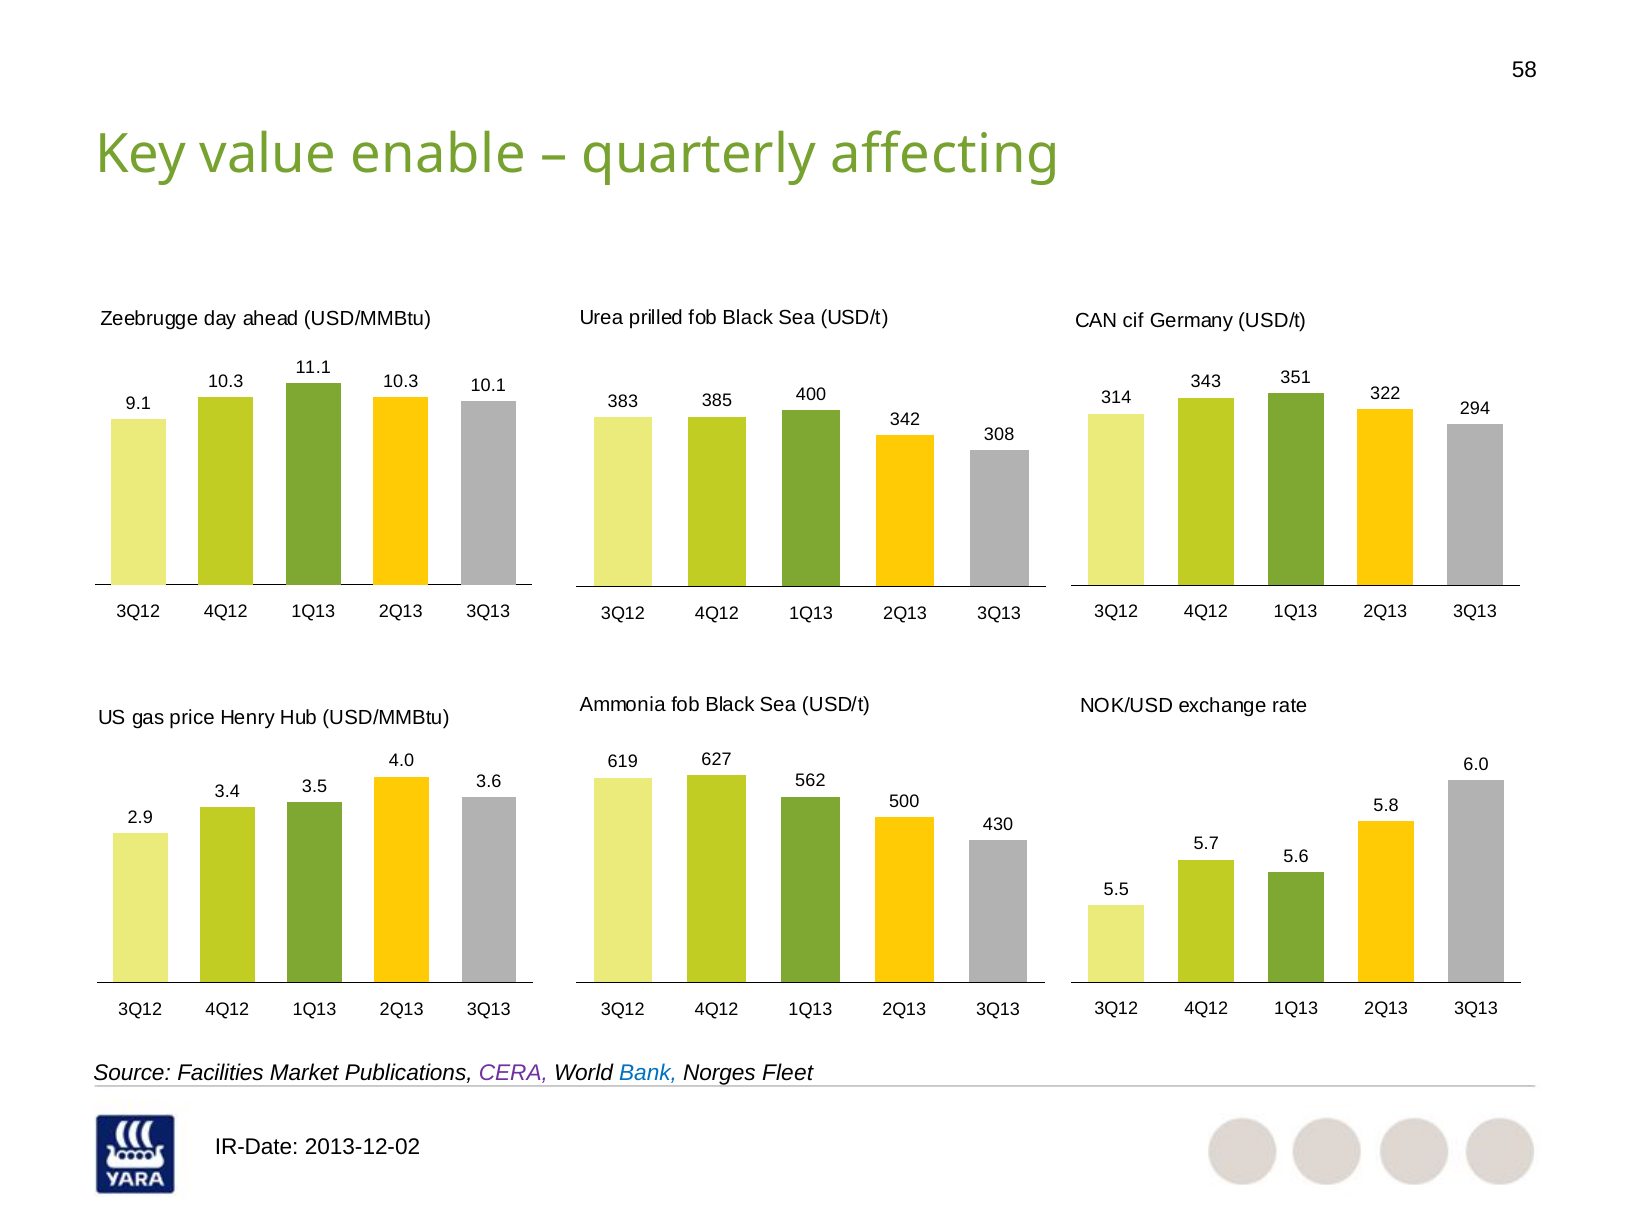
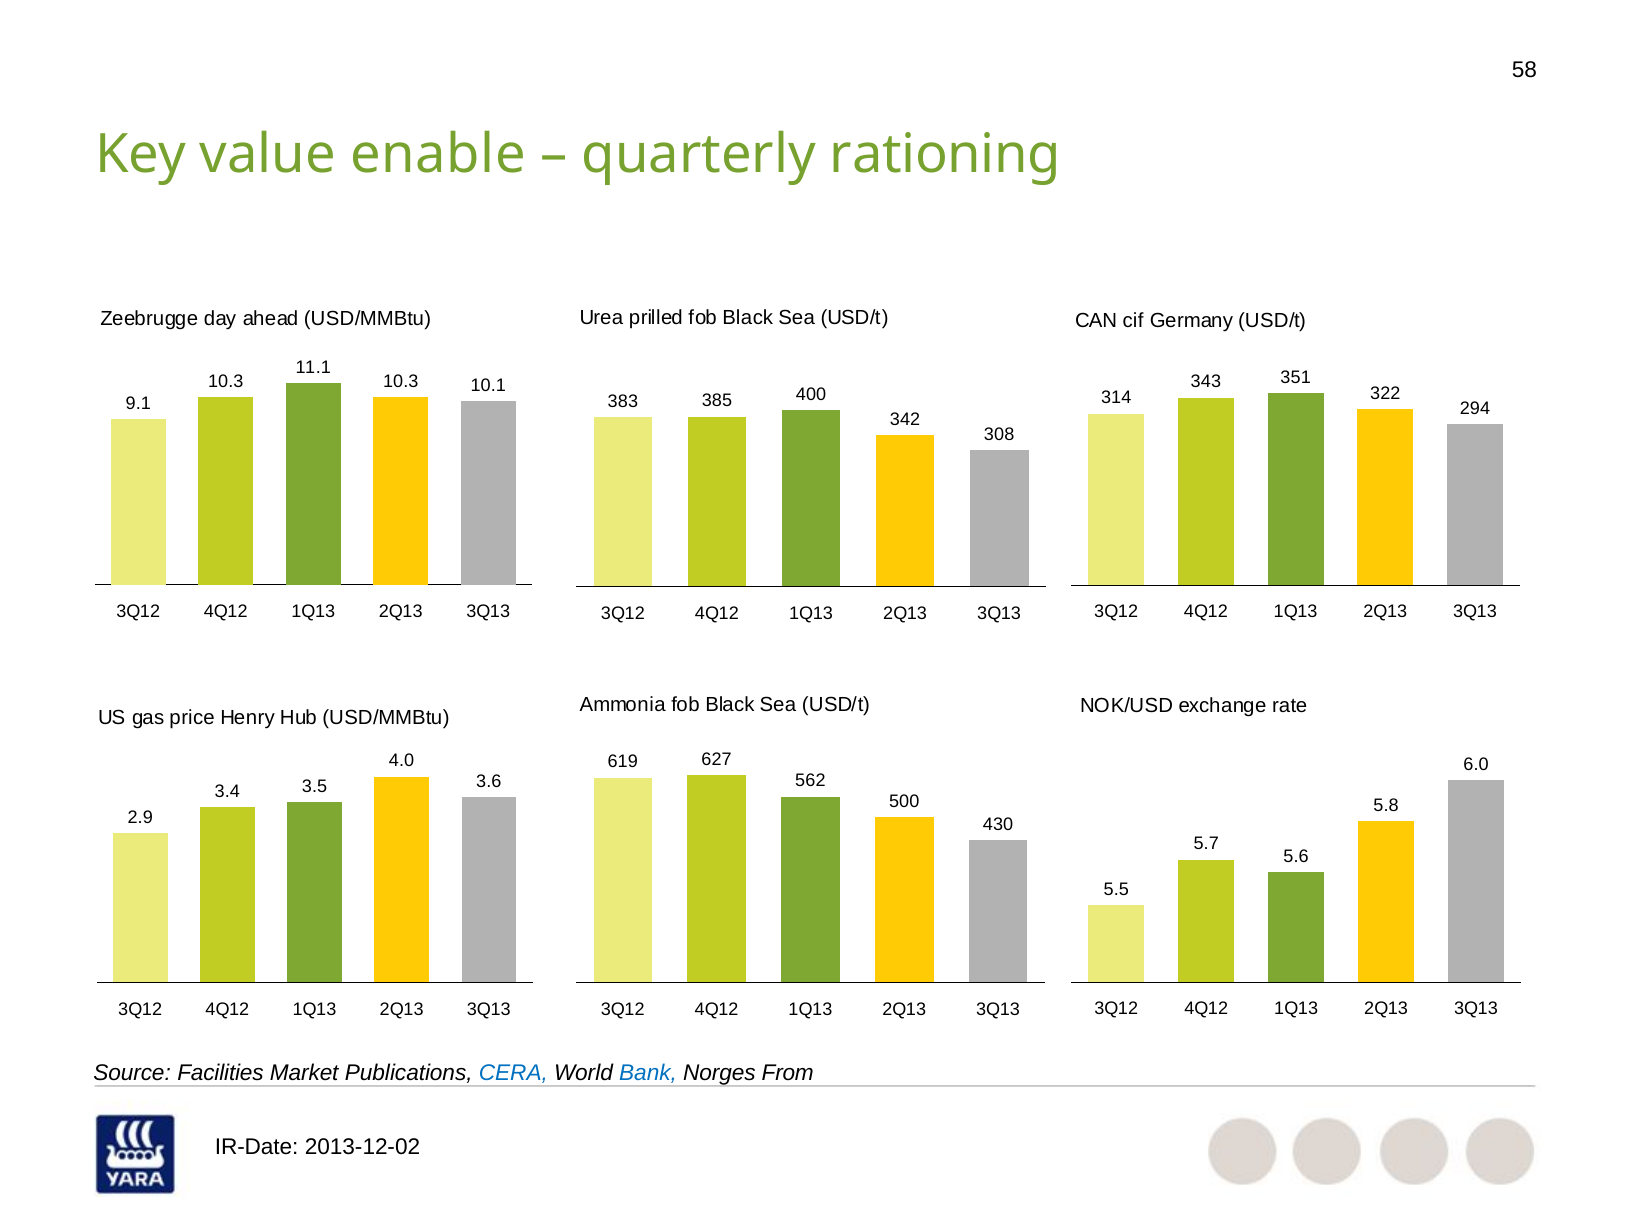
affecting: affecting -> rationing
CERA colour: purple -> blue
Fleet: Fleet -> From
